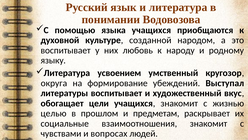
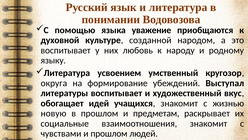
языка учащихся: учащихся -> уважение
цели: цели -> идей
целью: целью -> новую
и вопросах: вопросах -> прошлом
